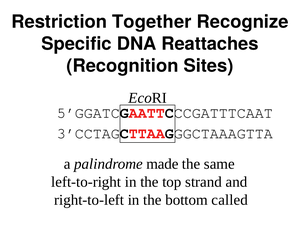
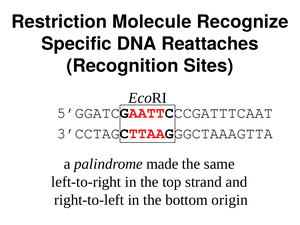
Together: Together -> Molecule
called: called -> origin
